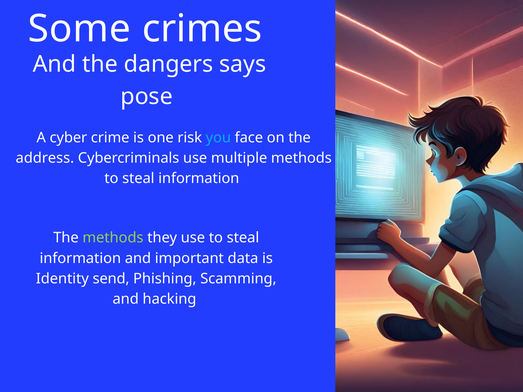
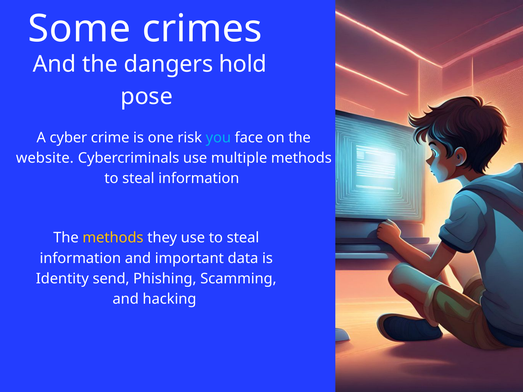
says: says -> hold
address: address -> website
methods at (113, 238) colour: light green -> yellow
